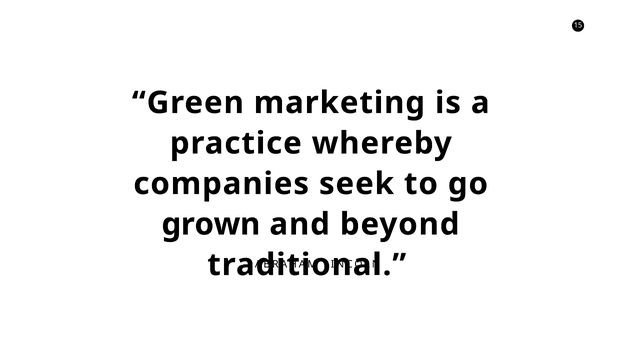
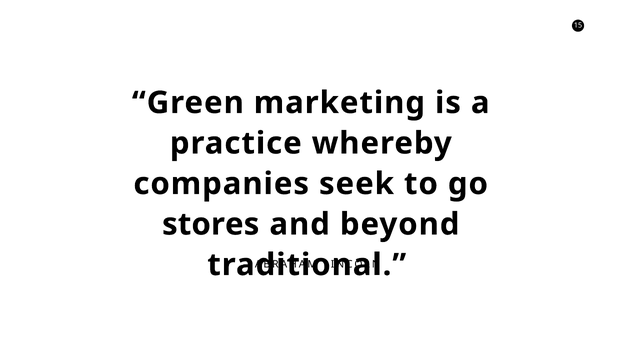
grown: grown -> stores
